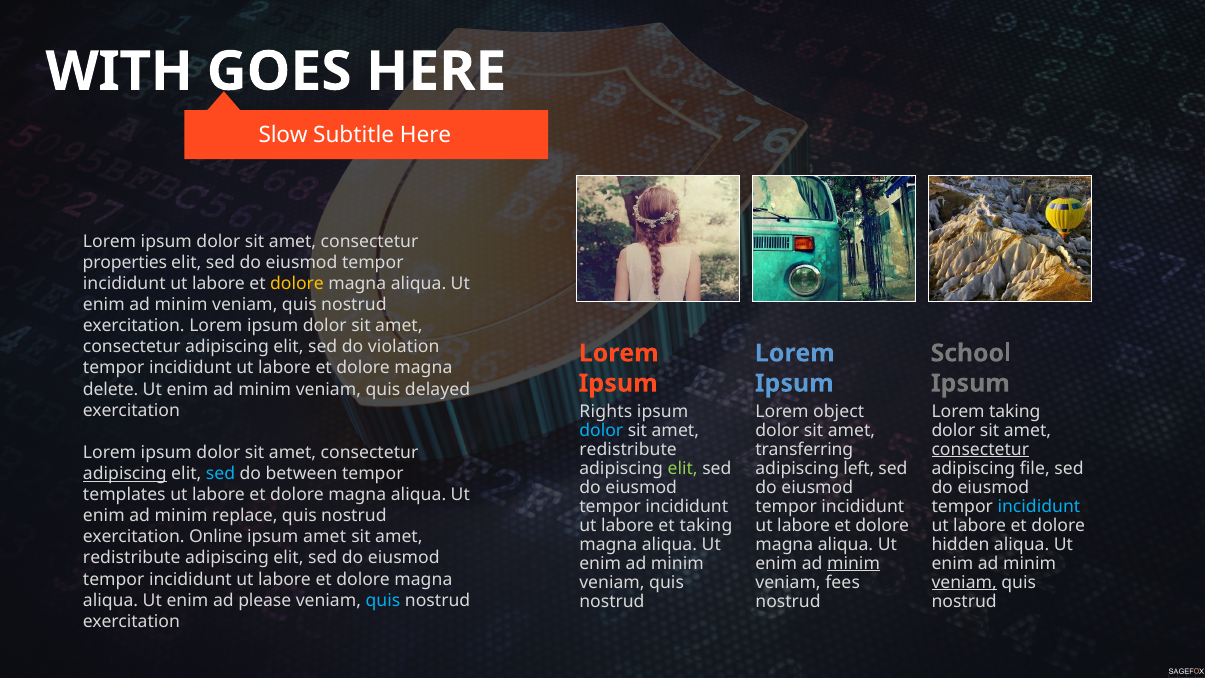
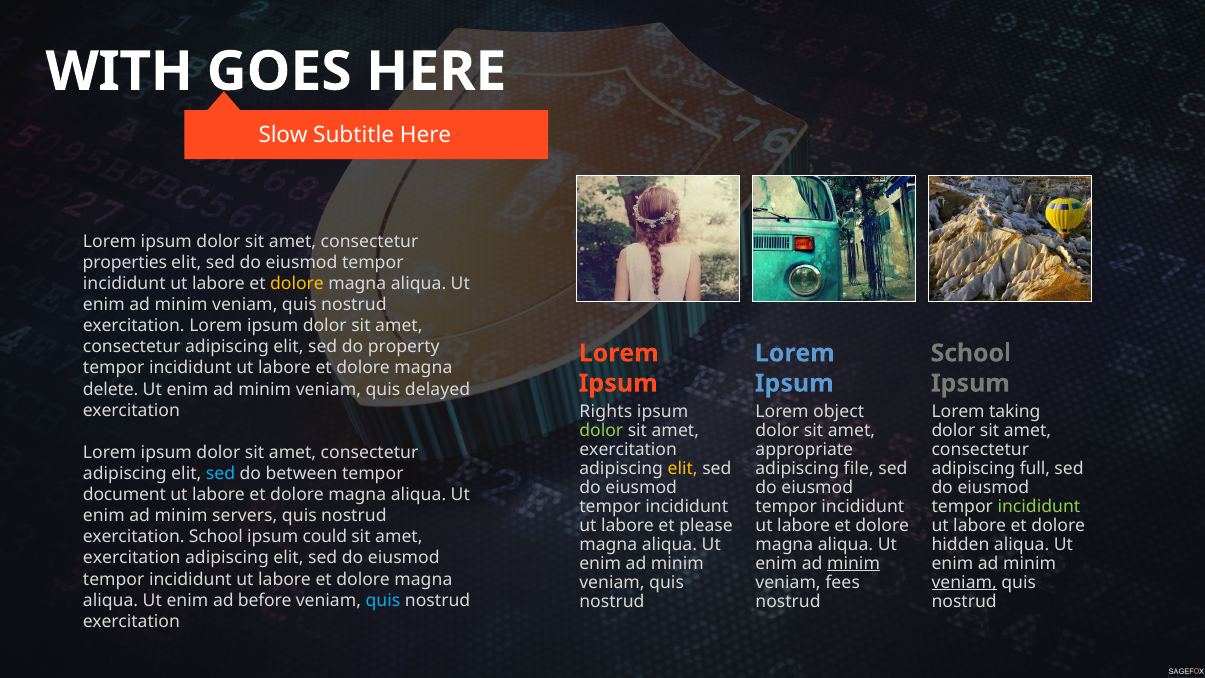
violation: violation -> property
dolor at (601, 430) colour: light blue -> light green
redistribute at (628, 449): redistribute -> exercitation
transferring: transferring -> appropriate
consectetur at (980, 449) underline: present -> none
elit at (683, 468) colour: light green -> yellow
left: left -> file
file: file -> full
adipiscing at (125, 474) underline: present -> none
templates: templates -> document
incididunt at (1039, 506) colour: light blue -> light green
replace: replace -> servers
et taking: taking -> please
exercitation Online: Online -> School
ipsum amet: amet -> could
redistribute at (132, 558): redistribute -> exercitation
please: please -> before
